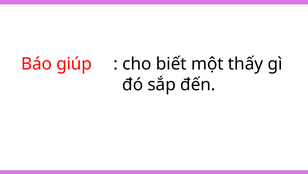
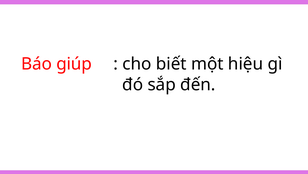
thấy: thấy -> hiệu
